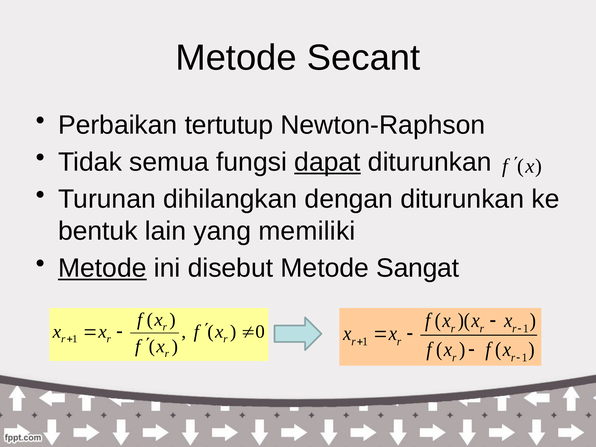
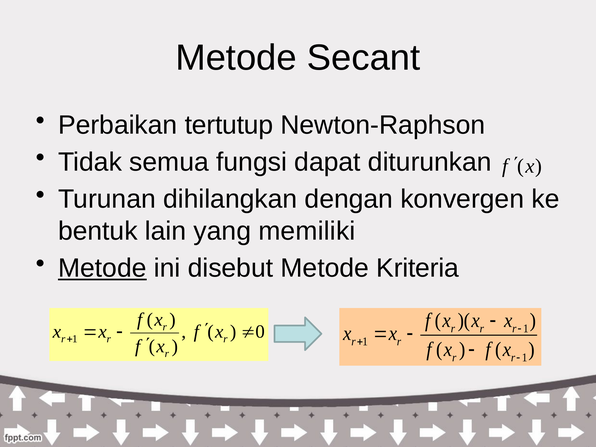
dapat underline: present -> none
dengan diturunkan: diturunkan -> konvergen
Sangat: Sangat -> Kriteria
